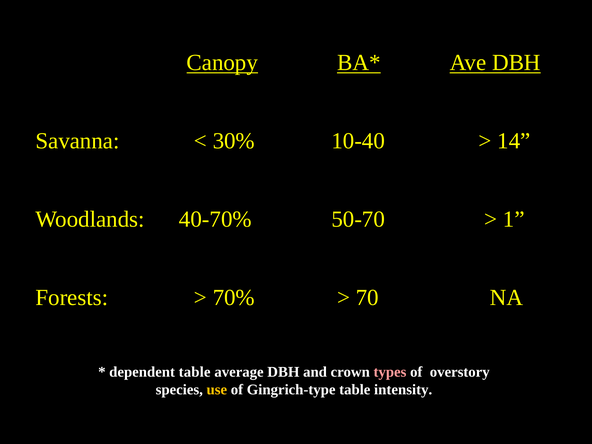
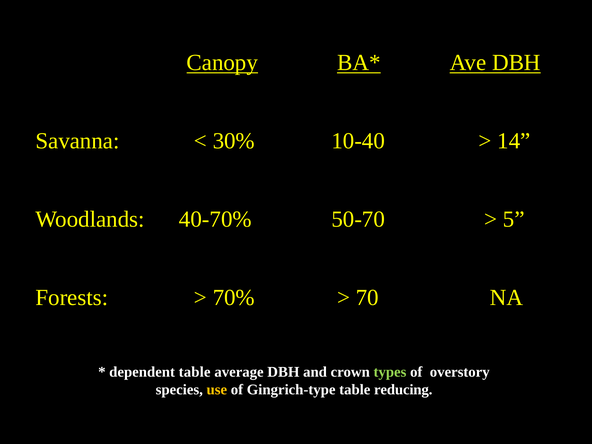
1: 1 -> 5
types colour: pink -> light green
intensity: intensity -> reducing
